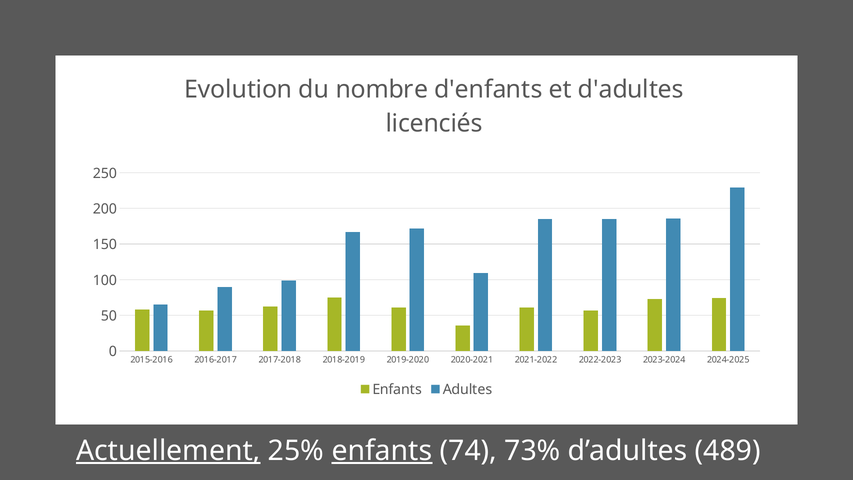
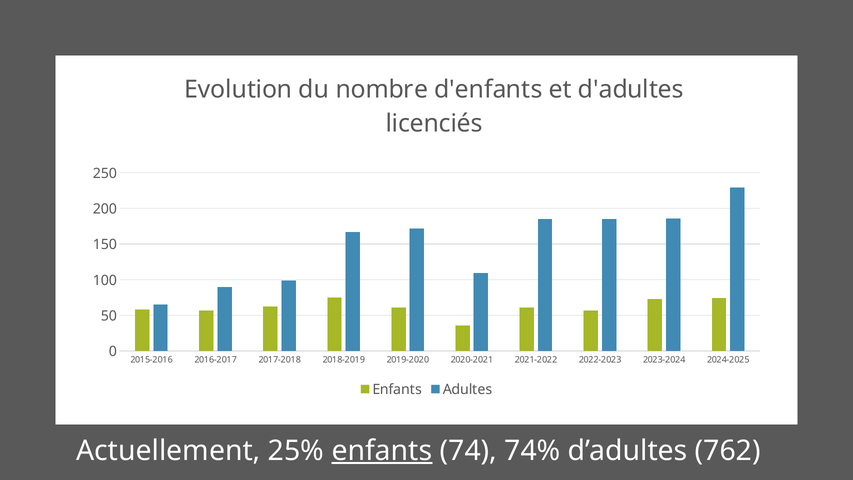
Actuellement underline: present -> none
73%: 73% -> 74%
489: 489 -> 762
